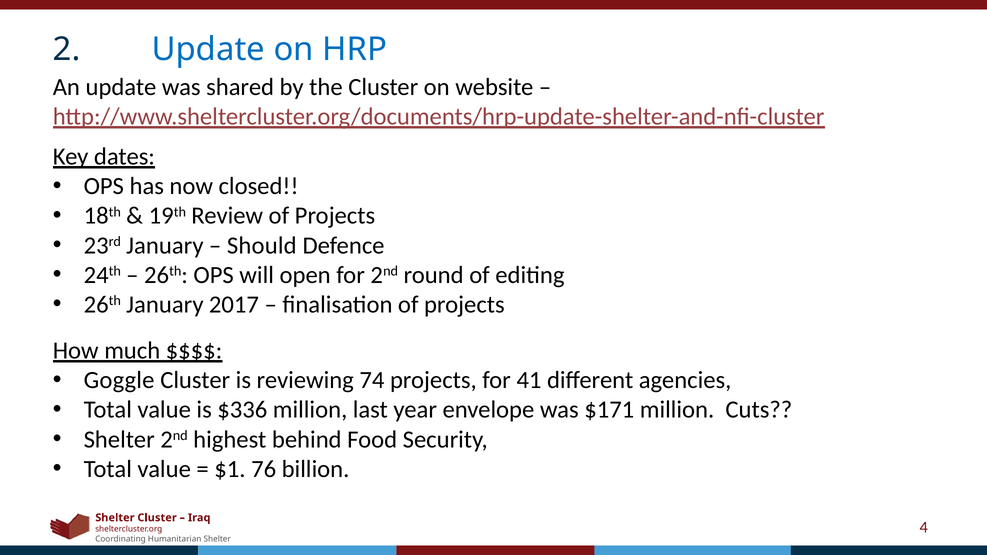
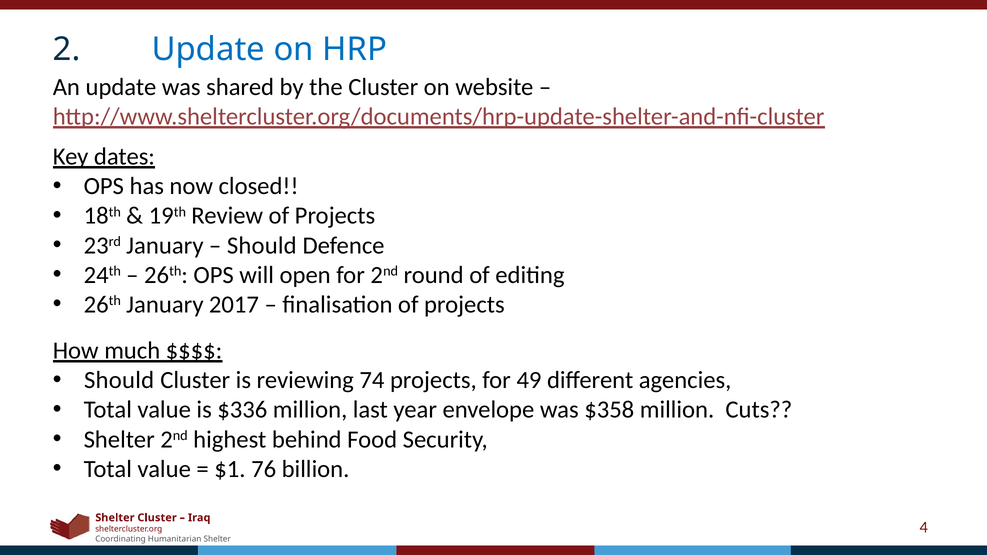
Goggle at (119, 380): Goggle -> Should
41: 41 -> 49
$171: $171 -> $358
